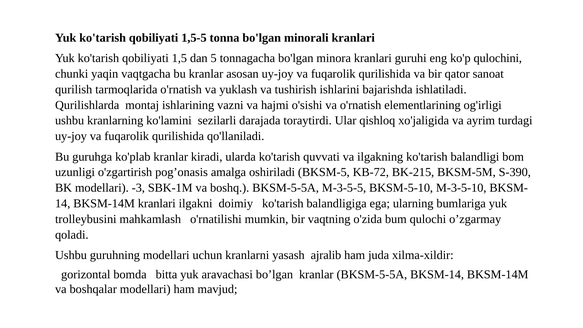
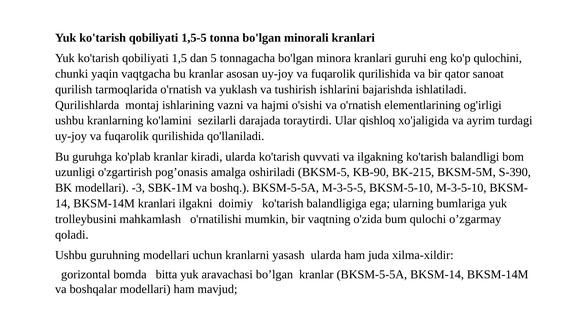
KB-72: KB-72 -> KB-90
yasash ajralib: ajralib -> ularda
